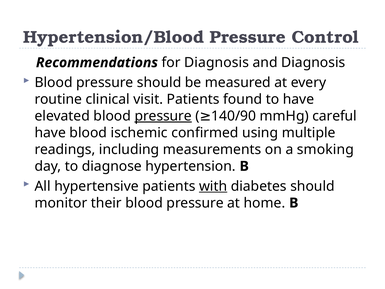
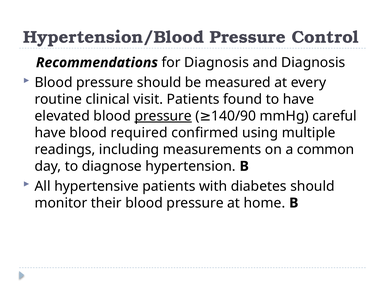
ischemic: ischemic -> required
smoking: smoking -> common
with underline: present -> none
